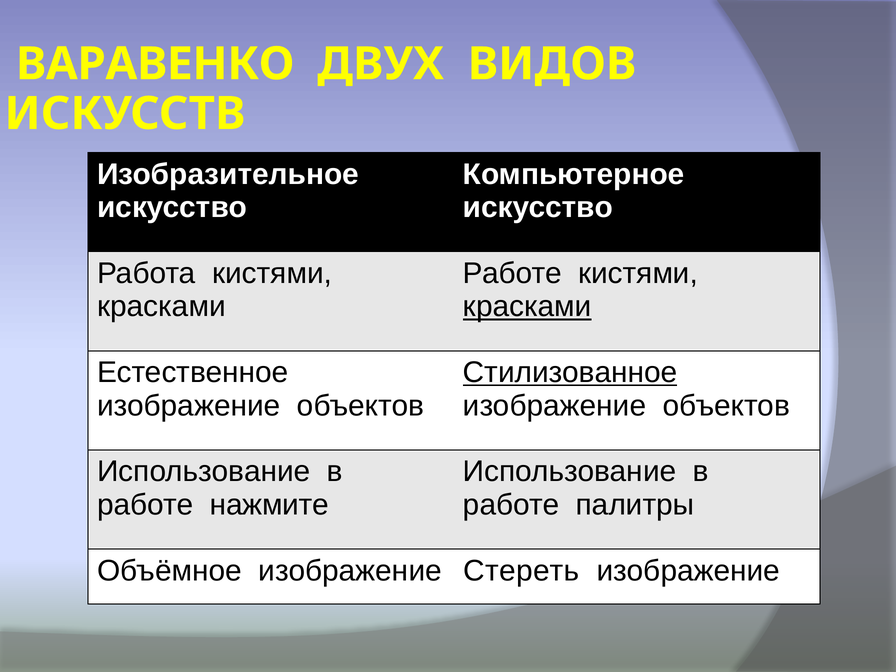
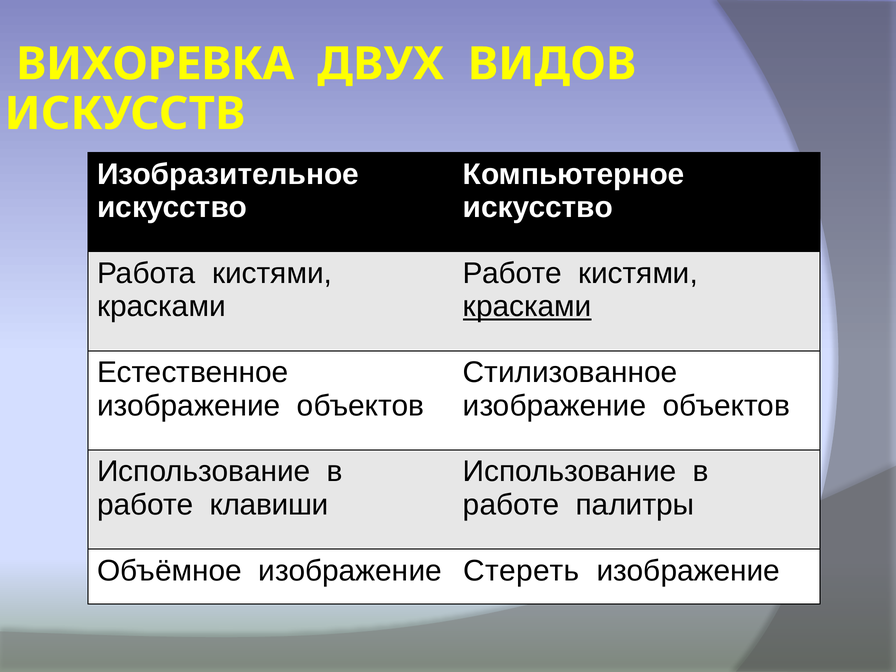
ВАРАВЕНКО: ВАРАВЕНКО -> ВИХОРЕВКА
Стилизованное underline: present -> none
нажмите: нажмите -> клавиши
